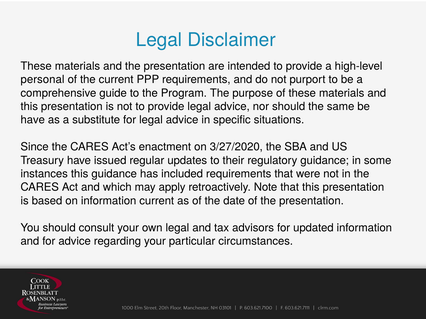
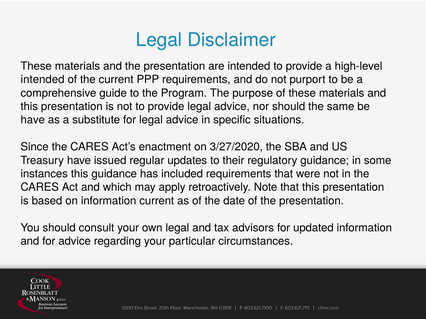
personal at (43, 80): personal -> intended
